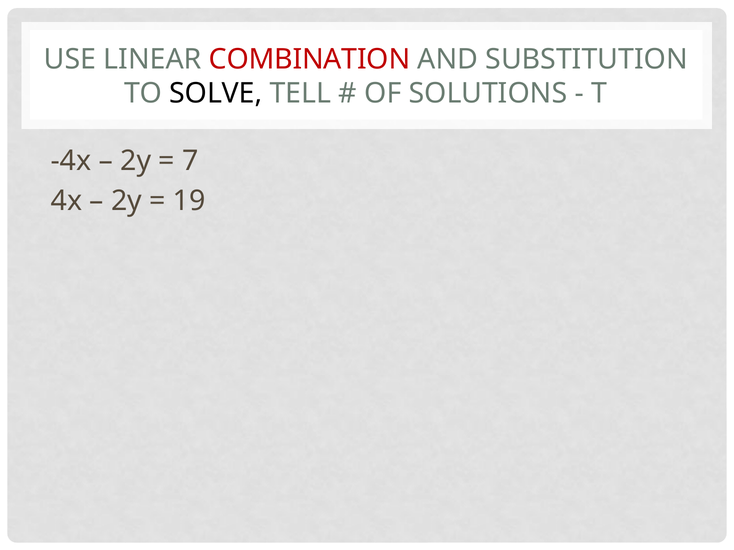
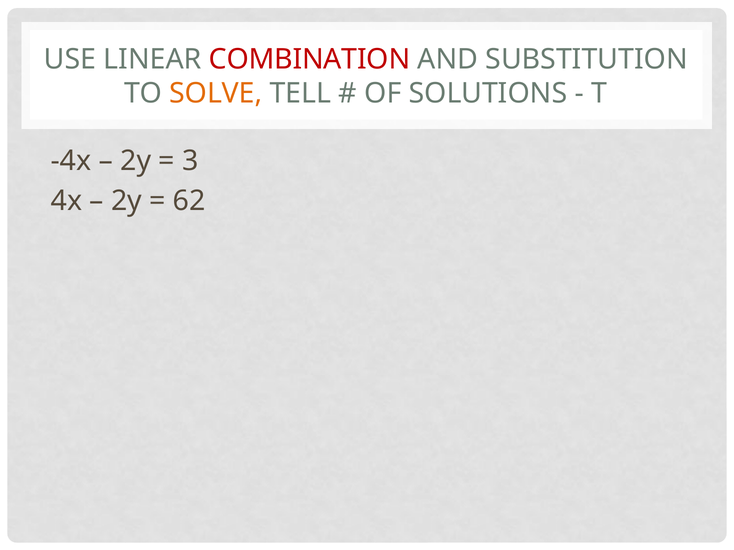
SOLVE colour: black -> orange
7: 7 -> 3
19: 19 -> 62
